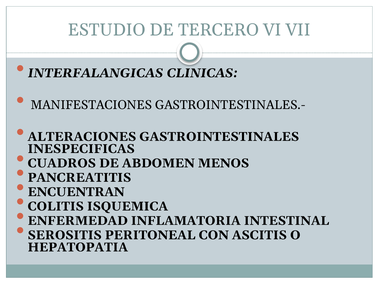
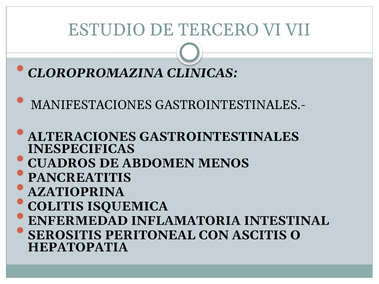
INTERFALANGICAS: INTERFALANGICAS -> CLOROPROMAZINA
ENCUENTRAN: ENCUENTRAN -> AZATIOPRINA
